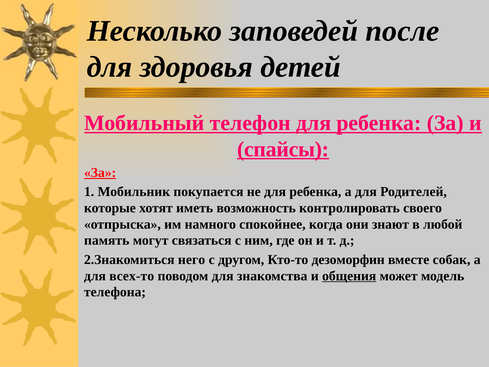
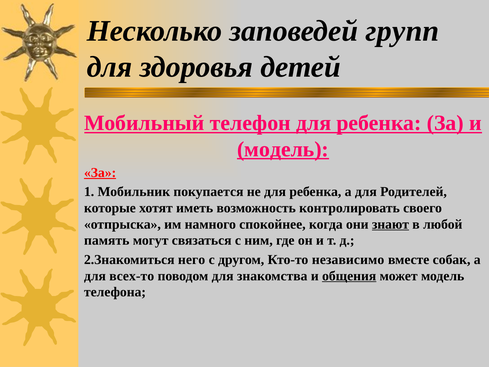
после: после -> групп
спайсы at (283, 149): спайсы -> модель
знают underline: none -> present
дезоморфин: дезоморфин -> независимо
